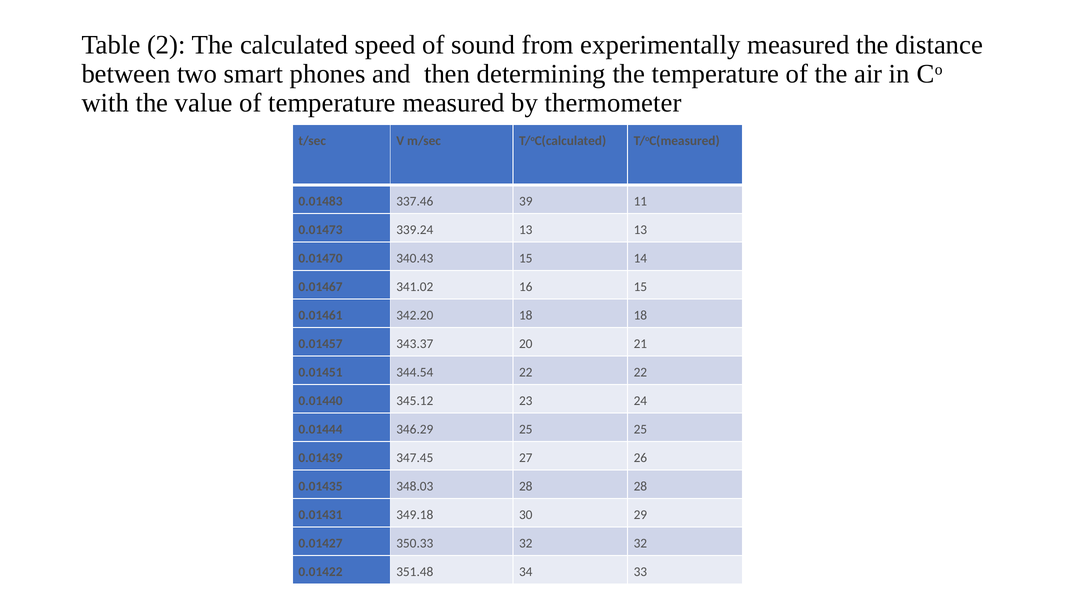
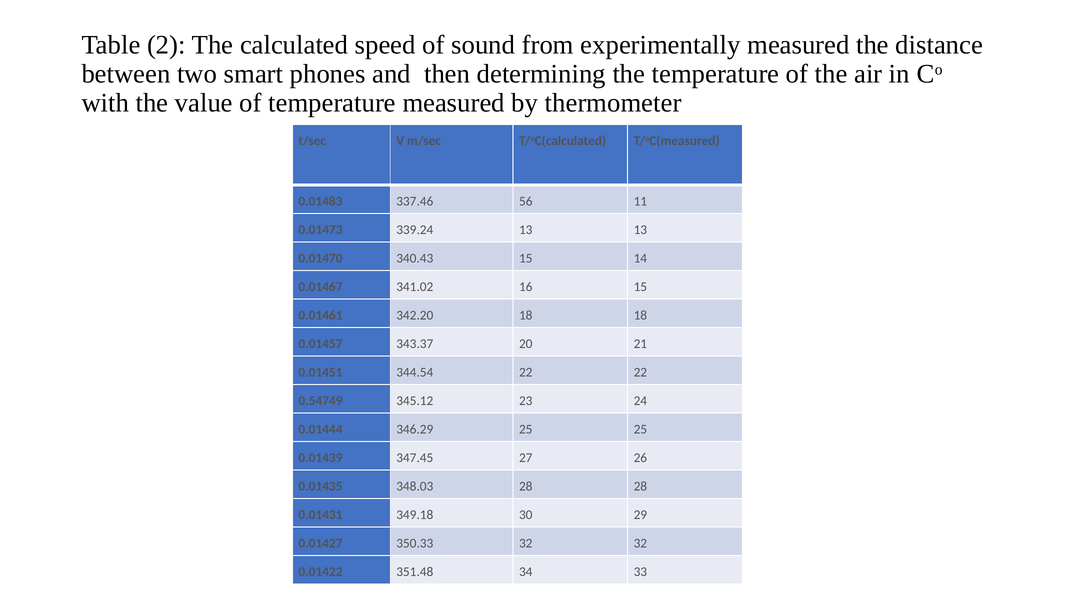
39: 39 -> 56
0.01440: 0.01440 -> 0.54749
